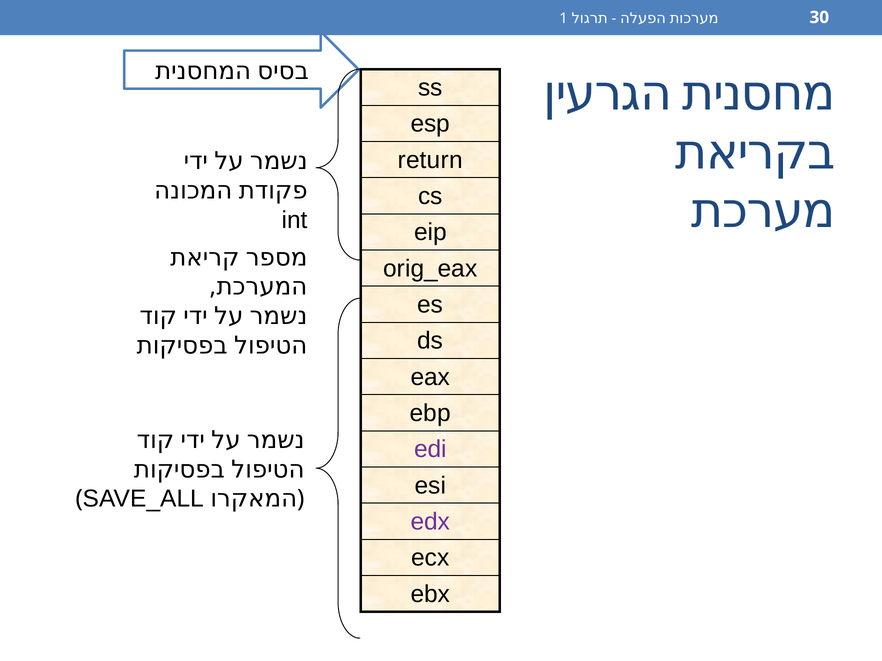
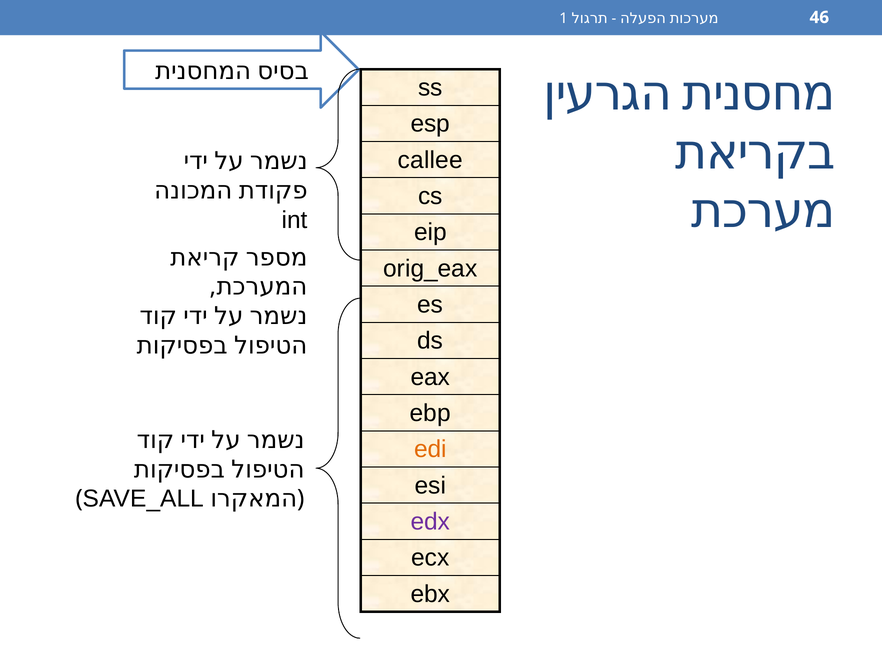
30: 30 -> 46
return: return -> callee
edi colour: purple -> orange
